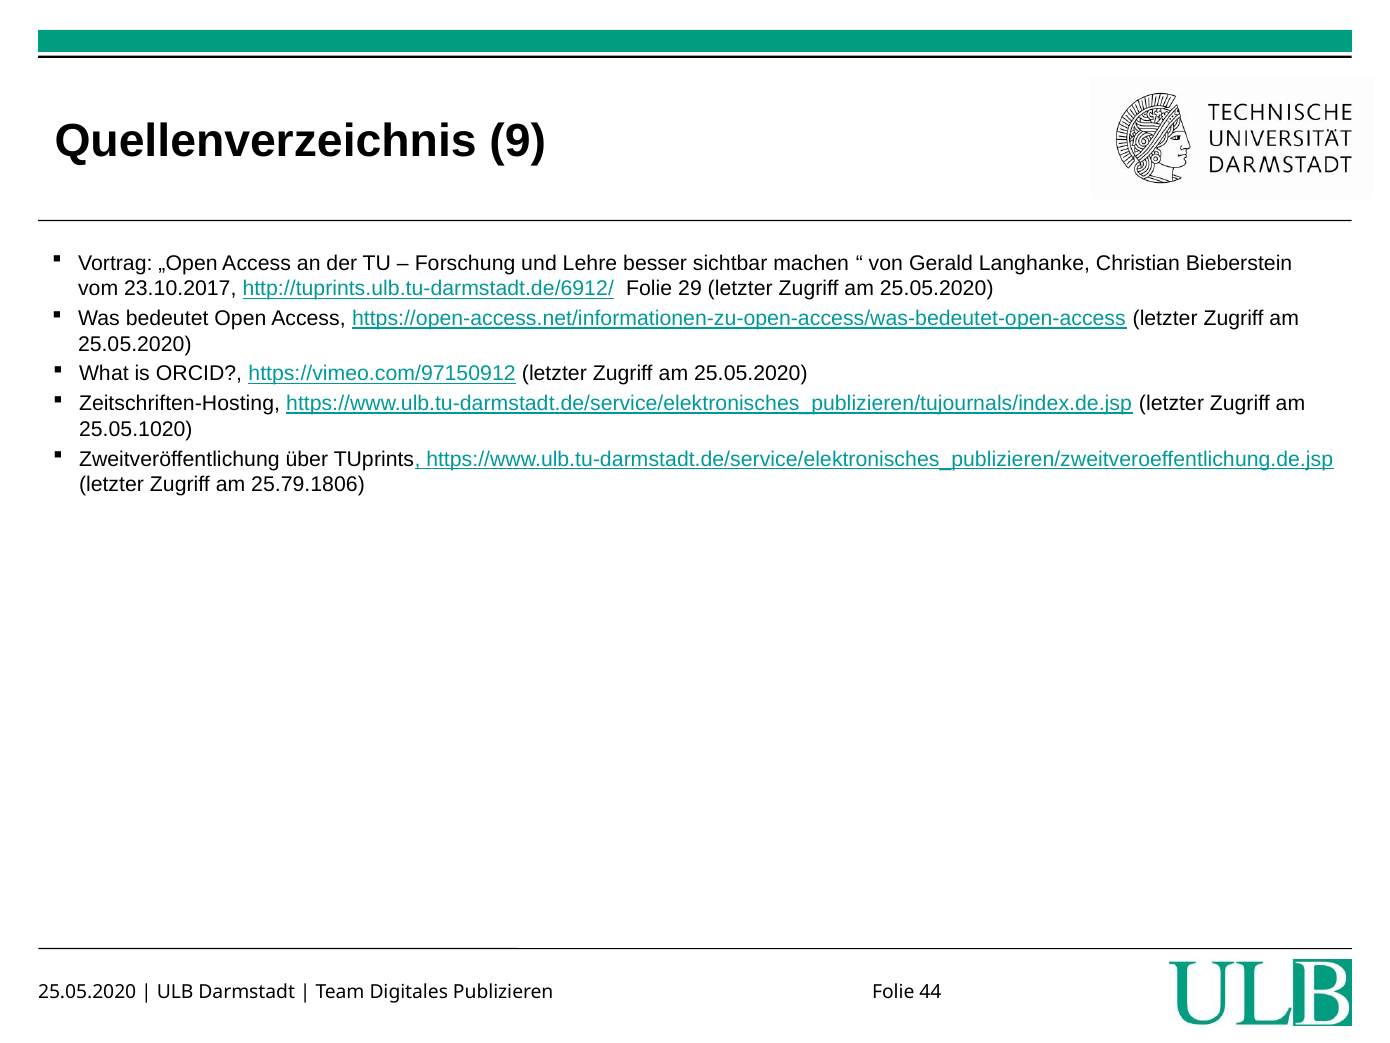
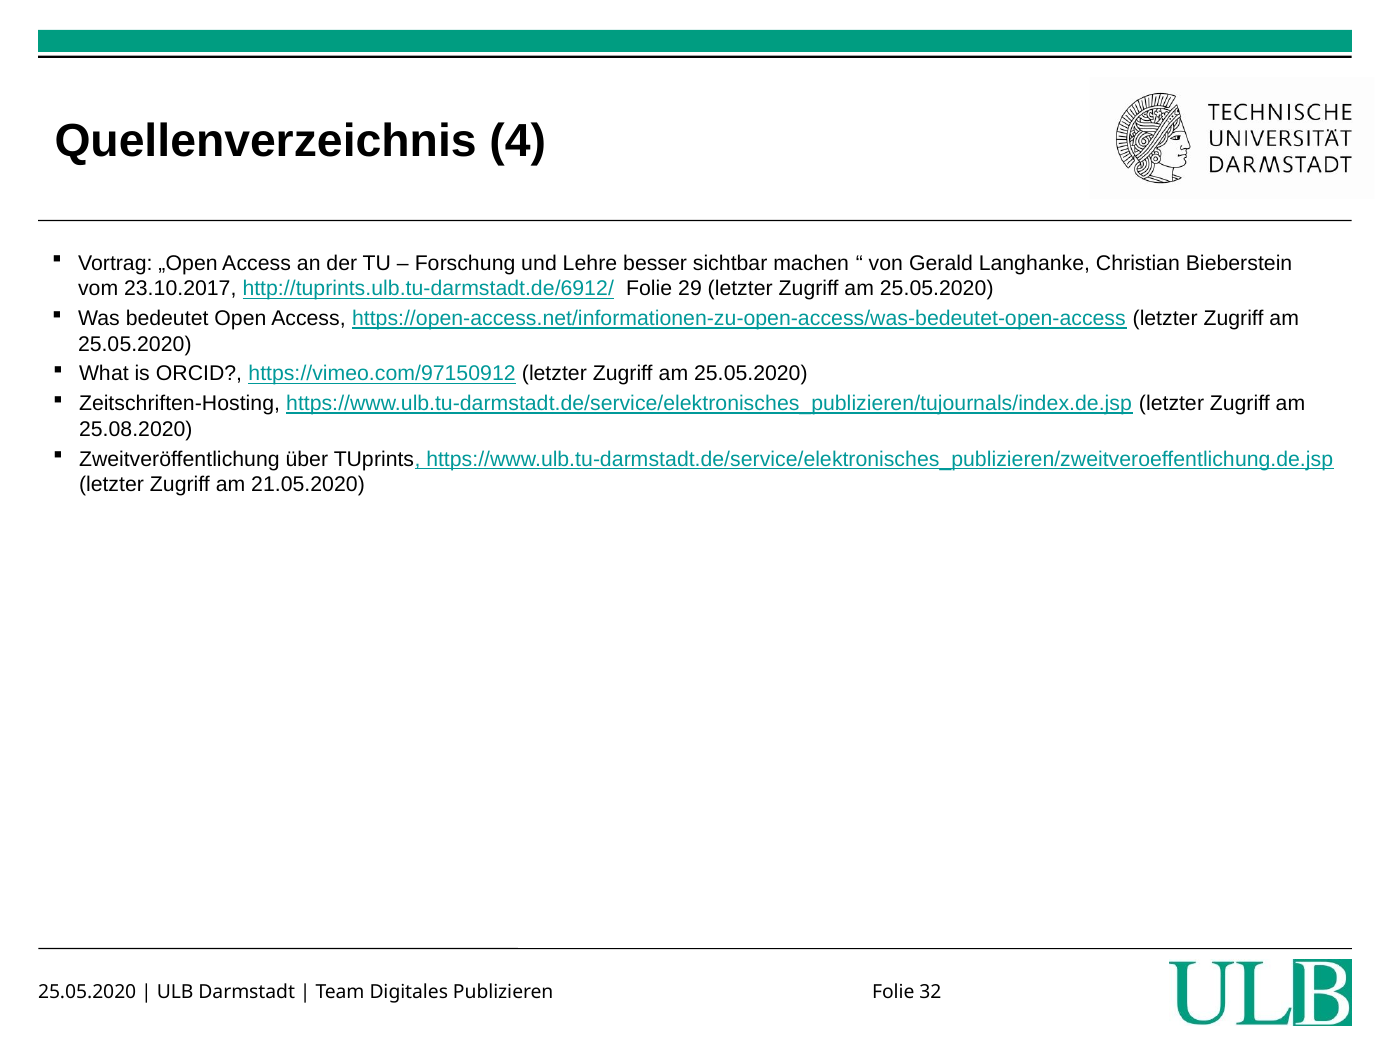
9: 9 -> 4
25.05.1020: 25.05.1020 -> 25.08.2020
25.79.1806: 25.79.1806 -> 21.05.2020
44: 44 -> 32
